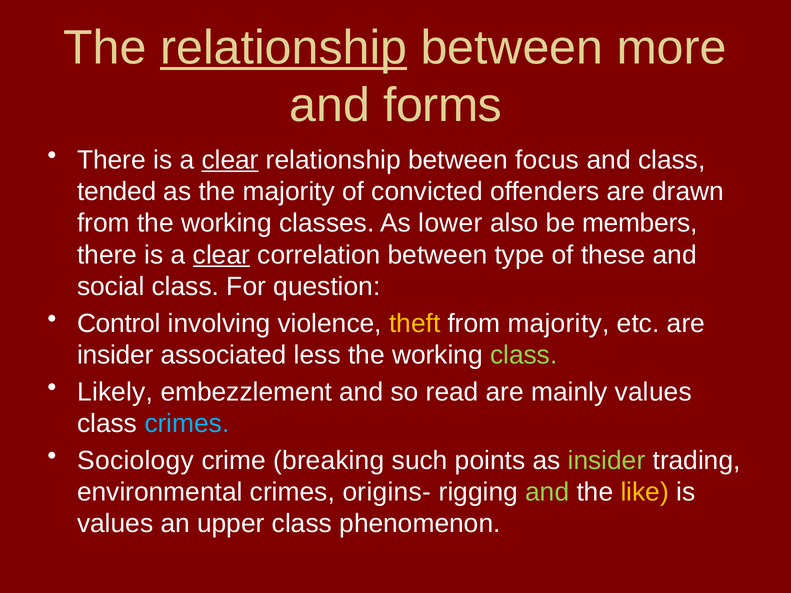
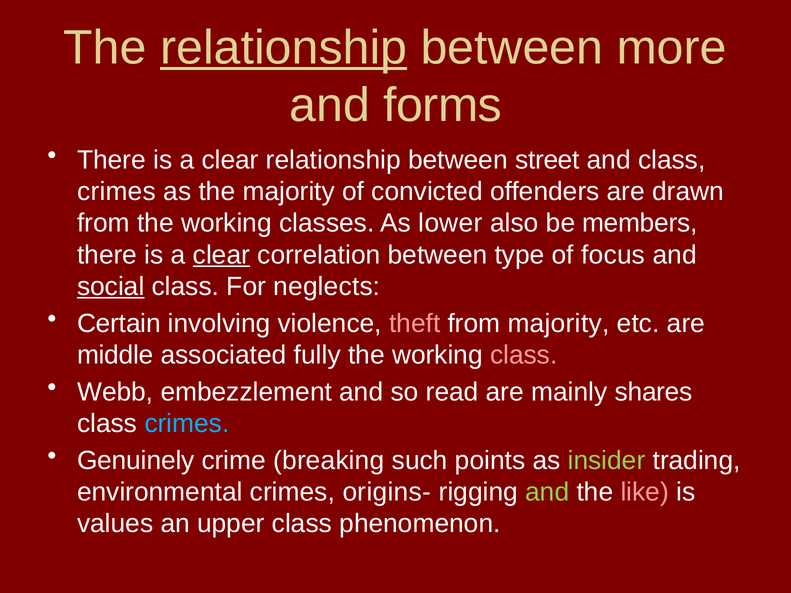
clear at (230, 160) underline: present -> none
focus: focus -> street
tended at (117, 192): tended -> crimes
these: these -> focus
social underline: none -> present
question: question -> neglects
Control: Control -> Certain
theft colour: yellow -> pink
insider at (115, 355): insider -> middle
less: less -> fully
class at (524, 355) colour: light green -> pink
Likely: Likely -> Webb
mainly values: values -> shares
Sociology: Sociology -> Genuinely
like colour: yellow -> pink
